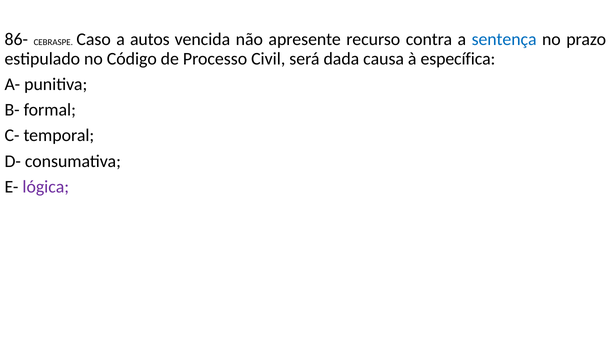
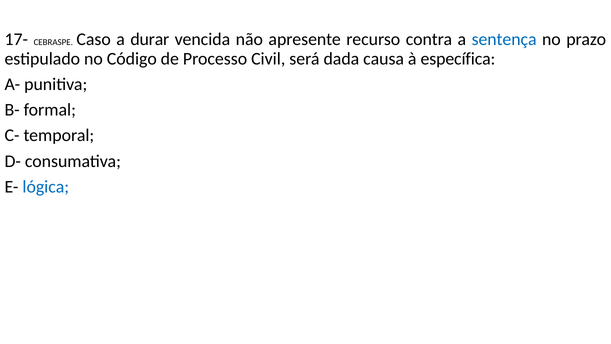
86-: 86- -> 17-
autos: autos -> durar
lógica colour: purple -> blue
